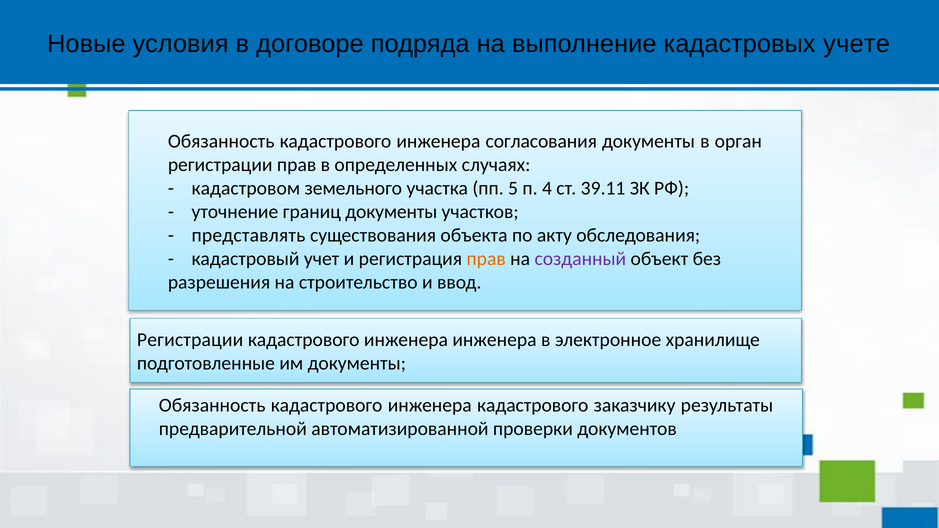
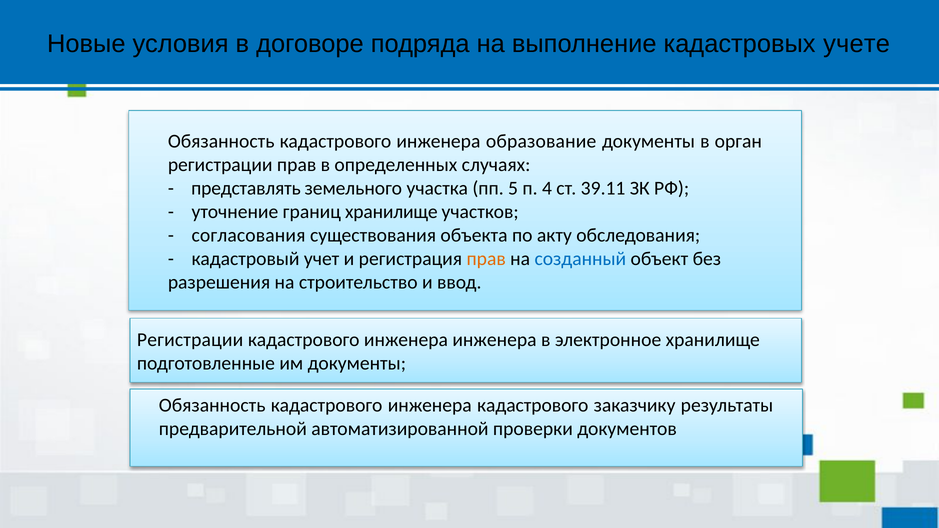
согласования: согласования -> образование
кадастровом: кадастровом -> представлять
границ документы: документы -> хранилище
представлять: представлять -> согласования
созданный colour: purple -> blue
